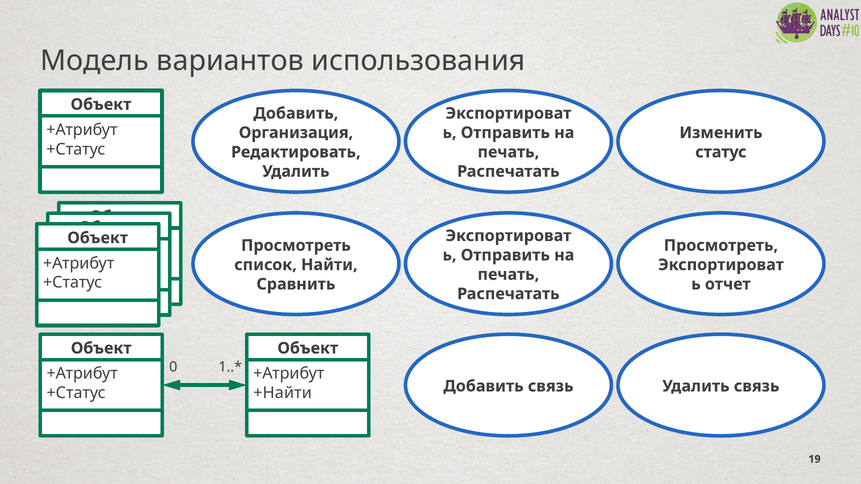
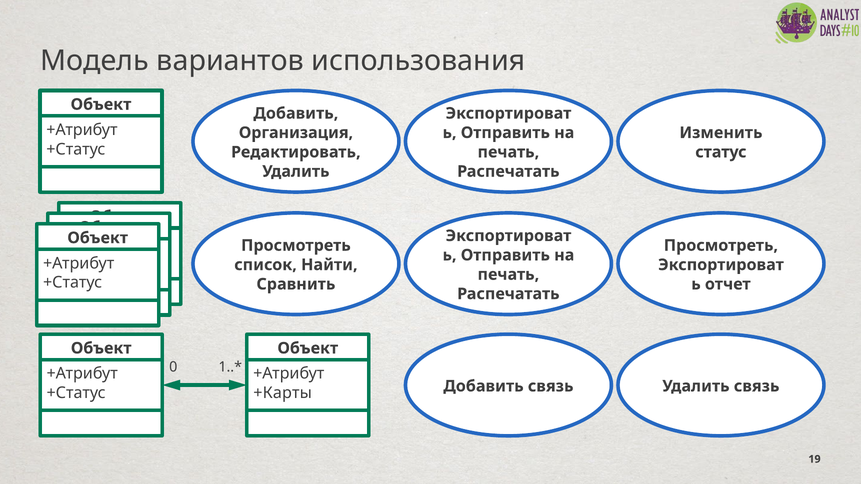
+Найти: +Найти -> +Карты
